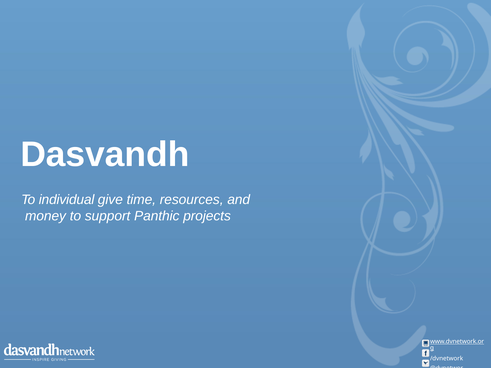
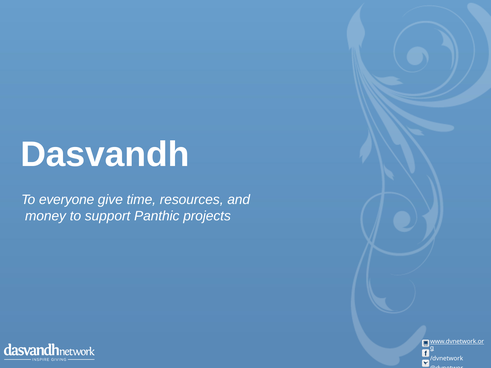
individual: individual -> everyone
